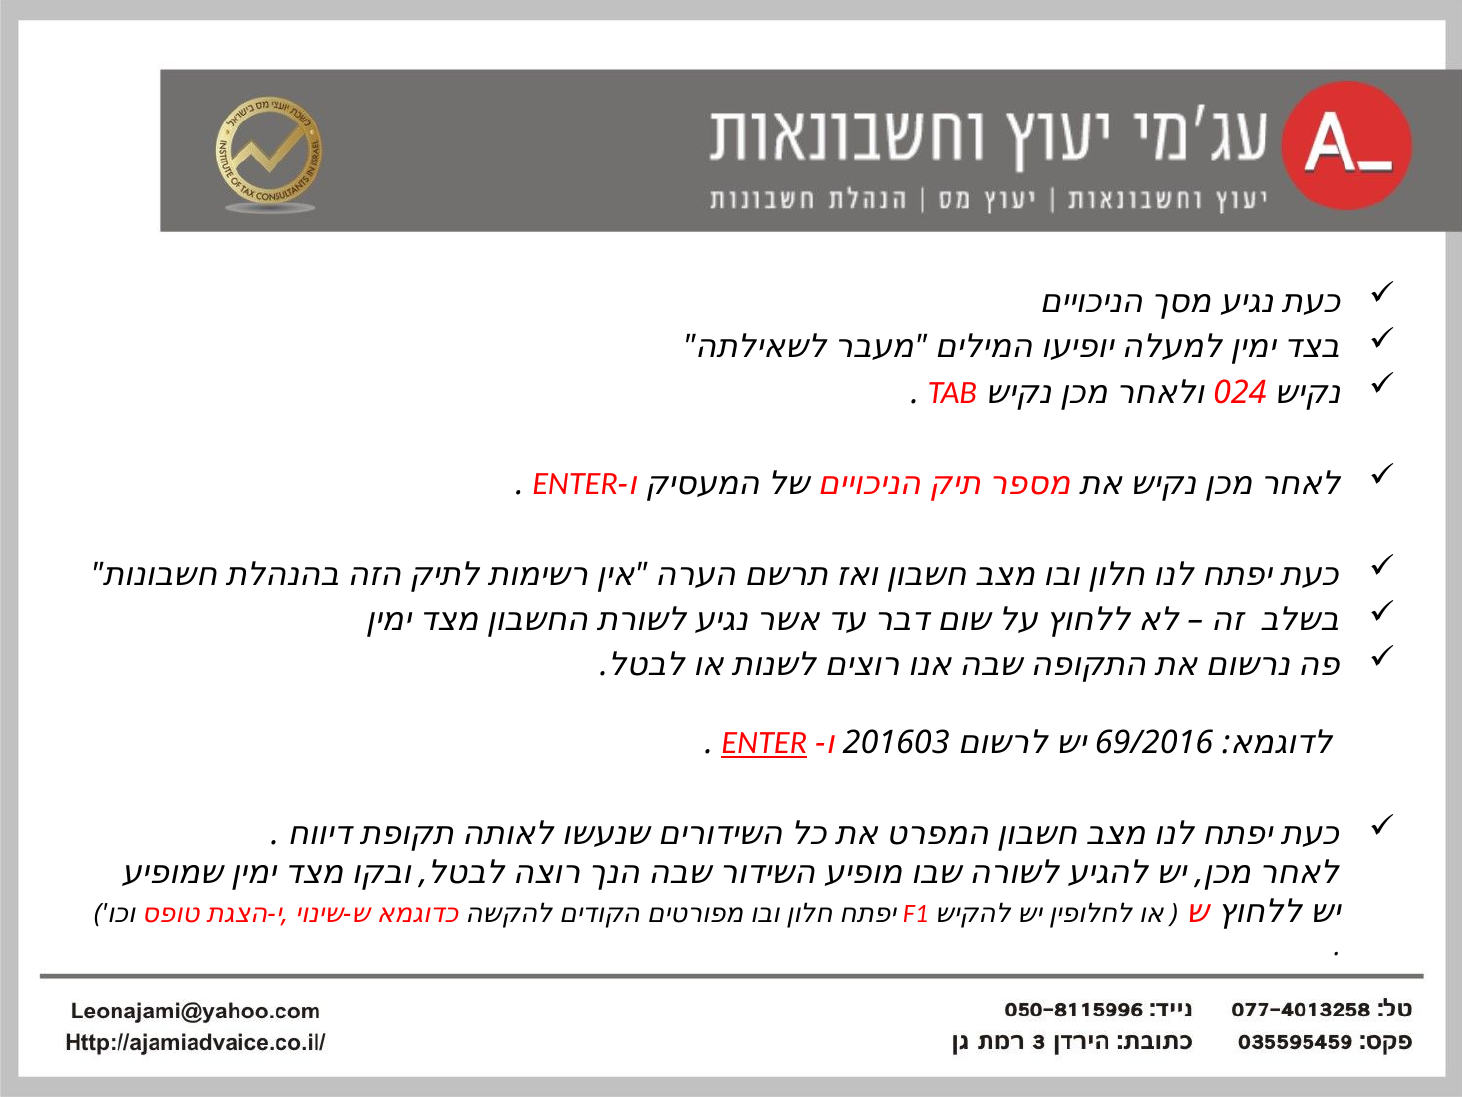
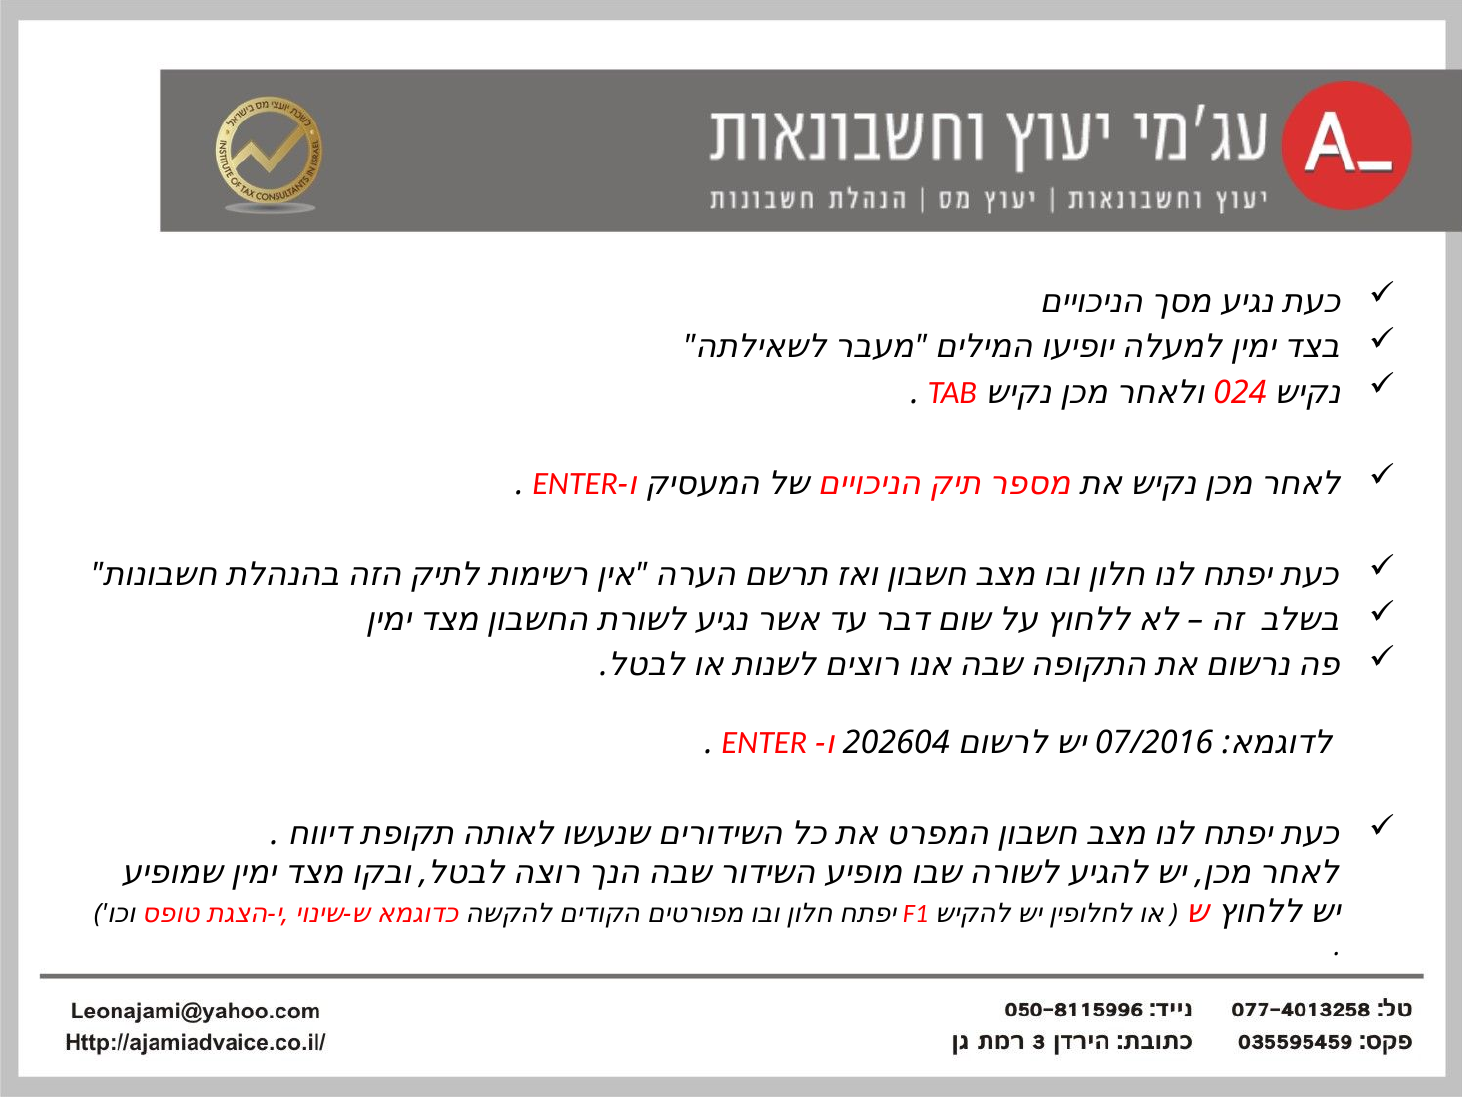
ENTER at (764, 743) underline: present -> none
201603: 201603 -> 202604
69/2016: 69/2016 -> 07/2016
